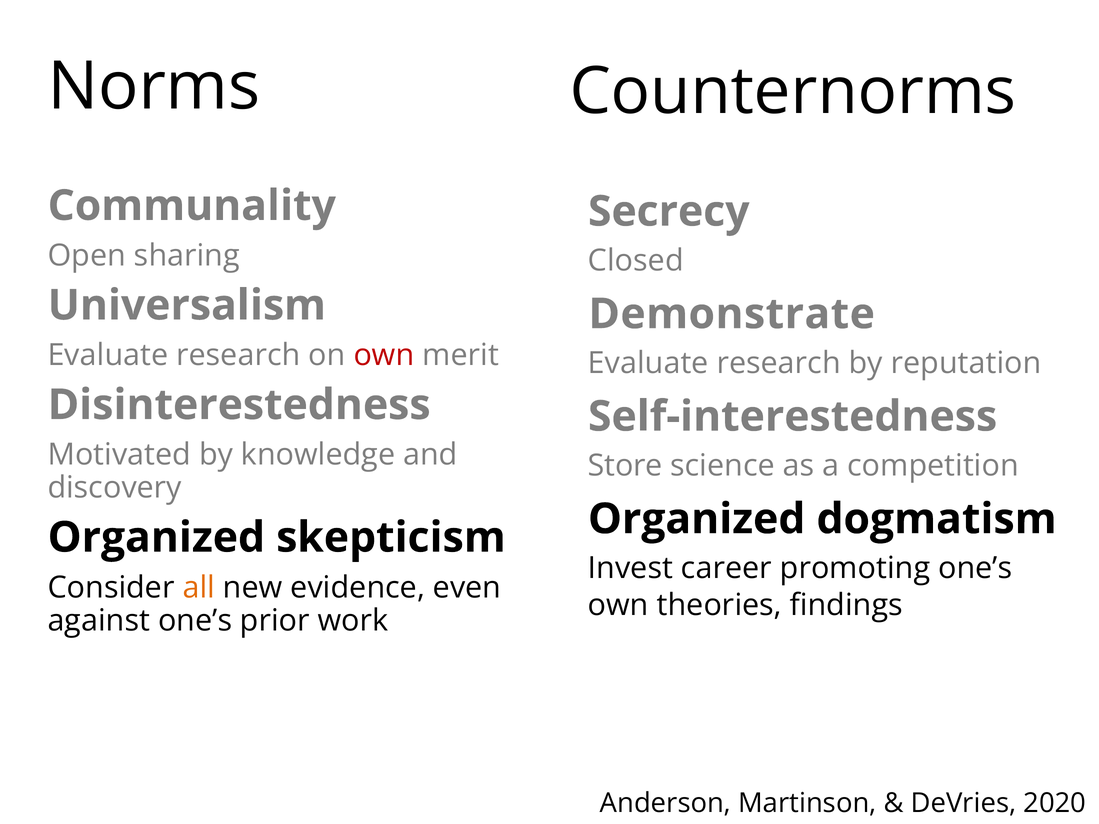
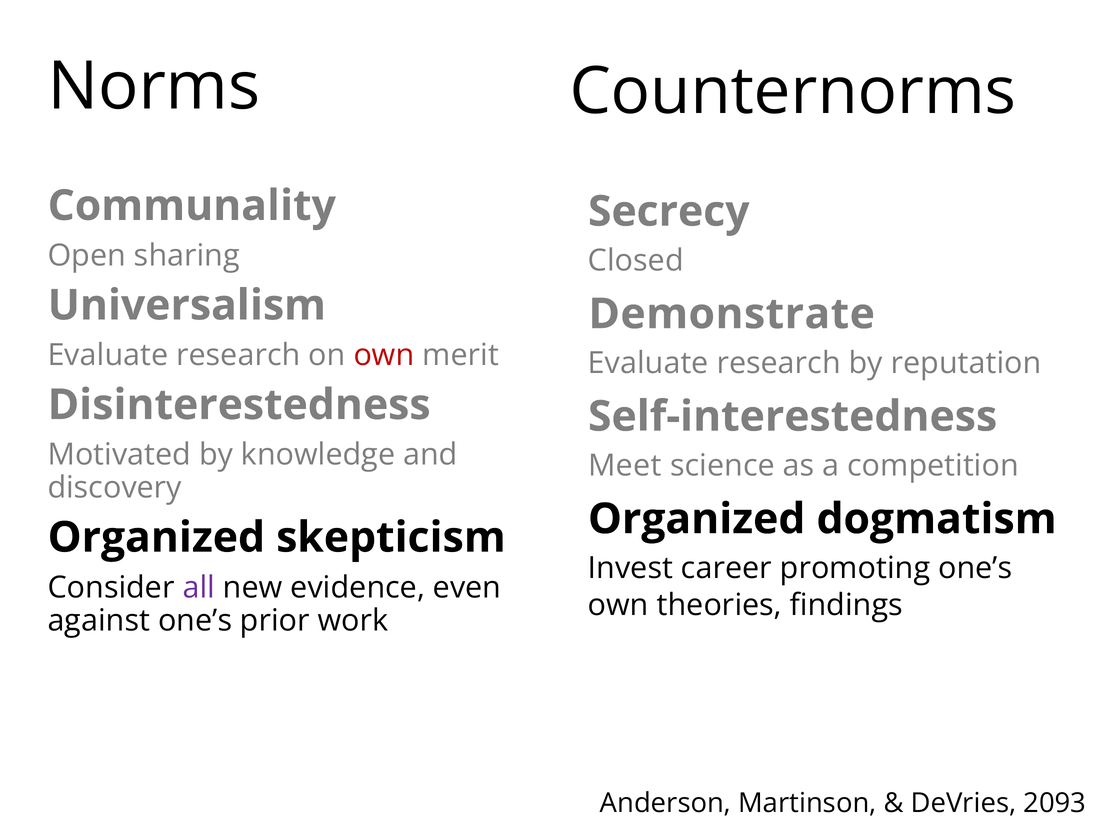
Store: Store -> Meet
all colour: orange -> purple
2020: 2020 -> 2093
